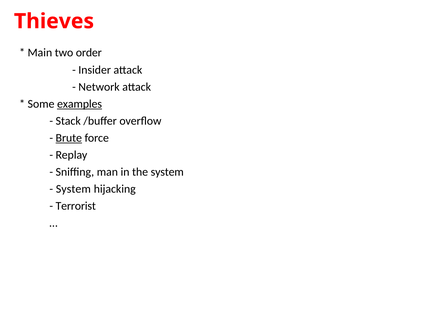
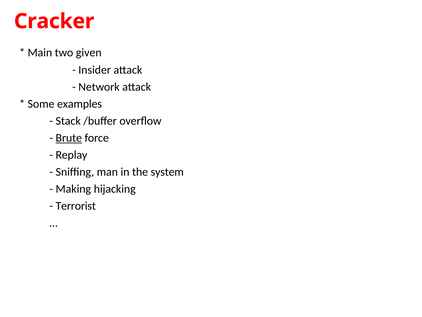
Thieves: Thieves -> Cracker
order: order -> given
examples underline: present -> none
System at (73, 189): System -> Making
